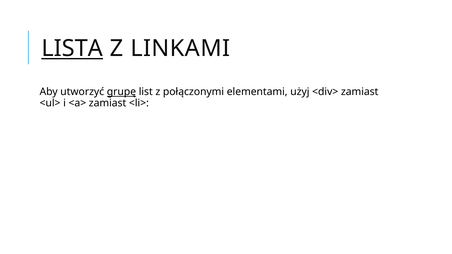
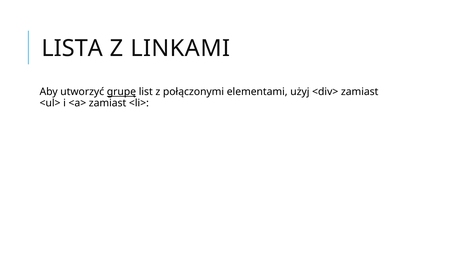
LISTA underline: present -> none
